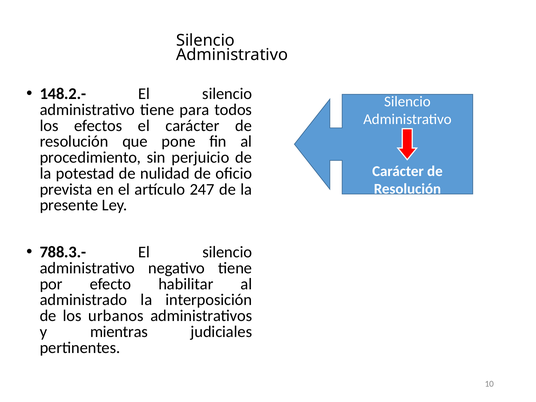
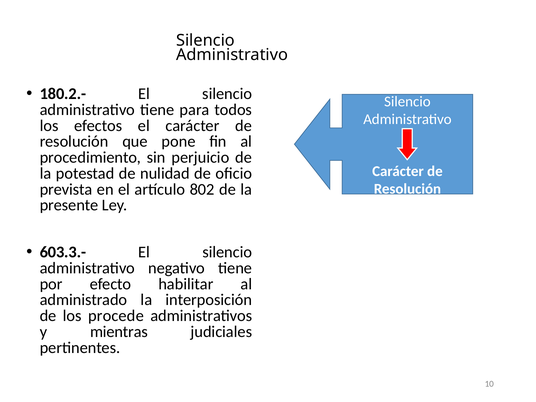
148.2.-: 148.2.- -> 180.2.-
247: 247 -> 802
788.3.-: 788.3.- -> 603.3.-
urbanos: urbanos -> procede
